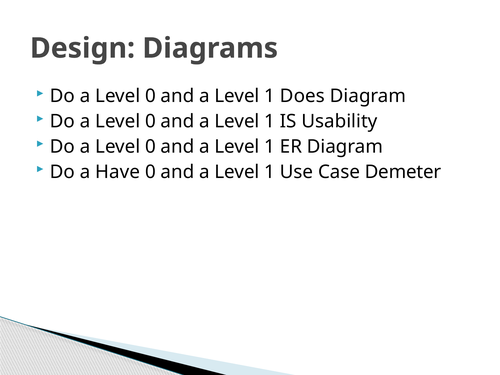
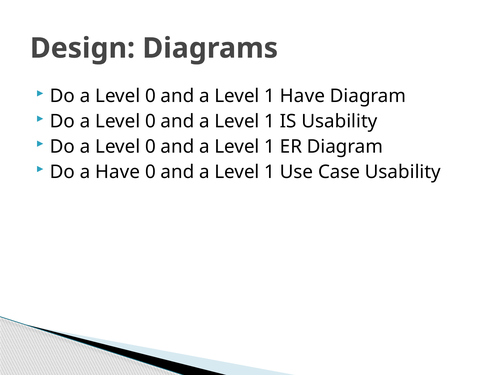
1 Does: Does -> Have
Case Demeter: Demeter -> Usability
